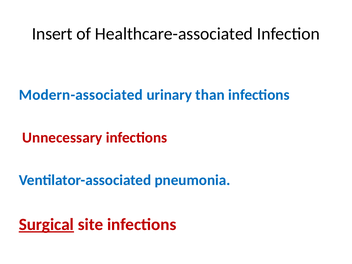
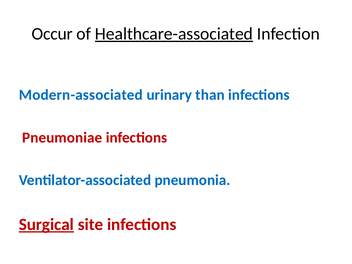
Insert: Insert -> Occur
Healthcare-associated underline: none -> present
Unnecessary: Unnecessary -> Pneumoniae
